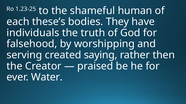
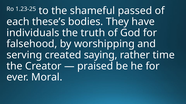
human: human -> passed
then: then -> time
Water: Water -> Moral
